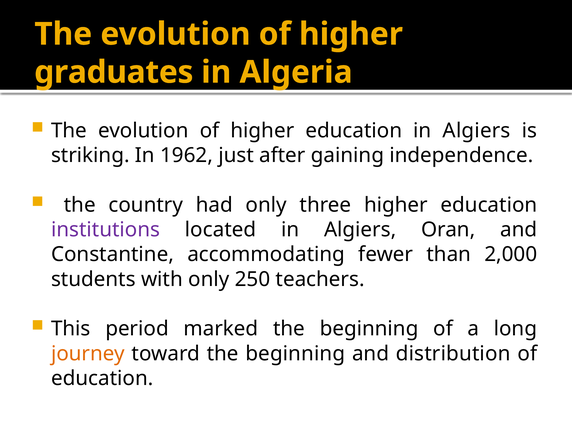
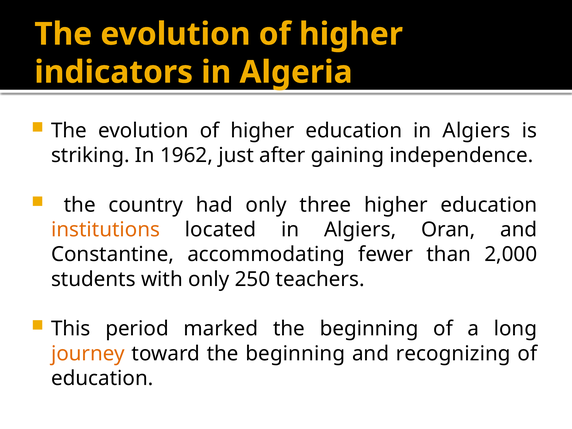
graduates: graduates -> indicators
institutions colour: purple -> orange
distribution: distribution -> recognizing
